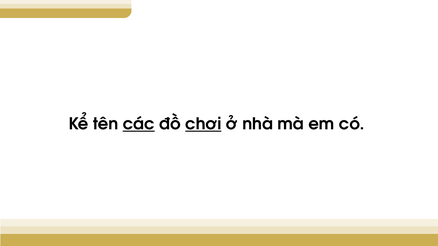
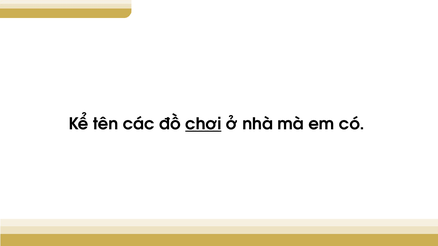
các underline: present -> none
